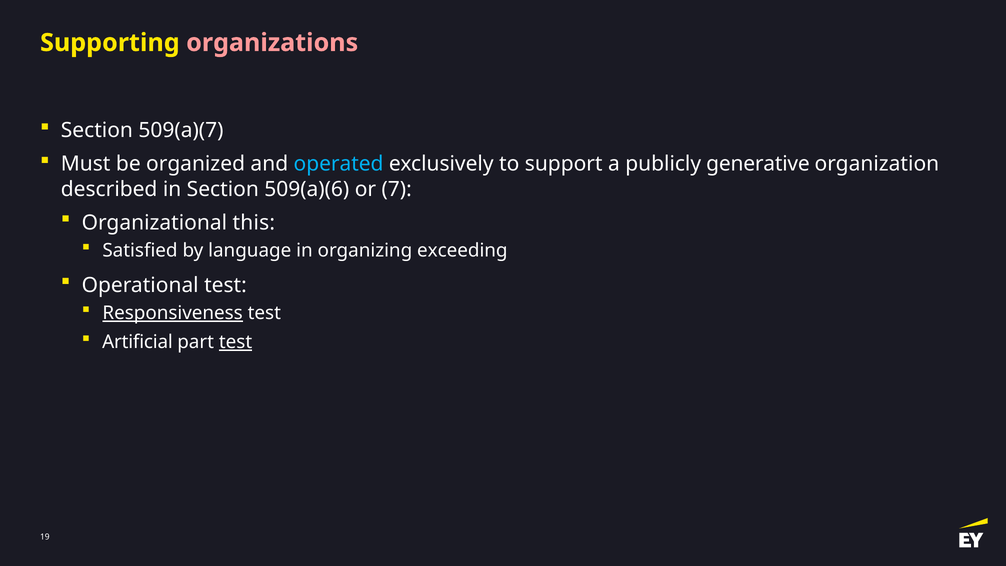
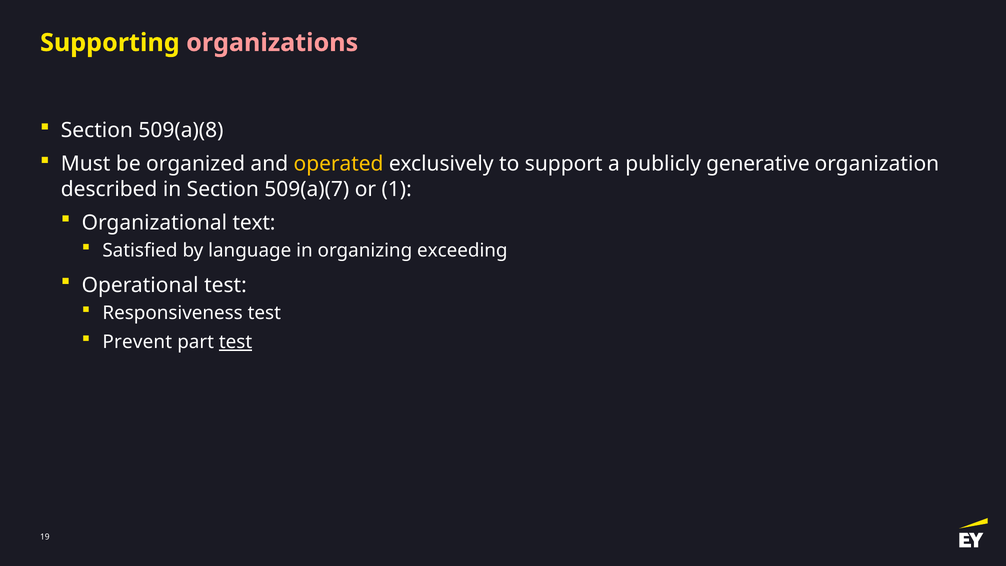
509(a)(7: 509(a)(7 -> 509(a)(8
operated colour: light blue -> yellow
509(a)(6: 509(a)(6 -> 509(a)(7
7: 7 -> 1
this: this -> text
Responsiveness underline: present -> none
Artificial: Artificial -> Prevent
